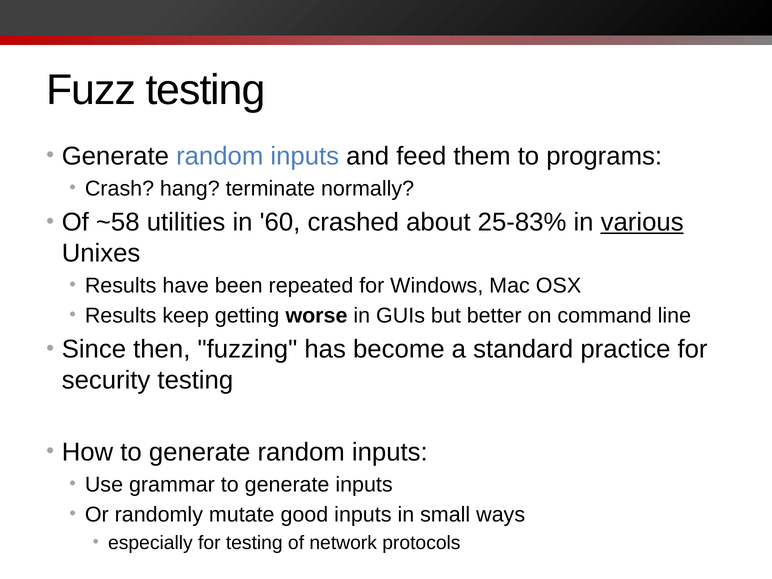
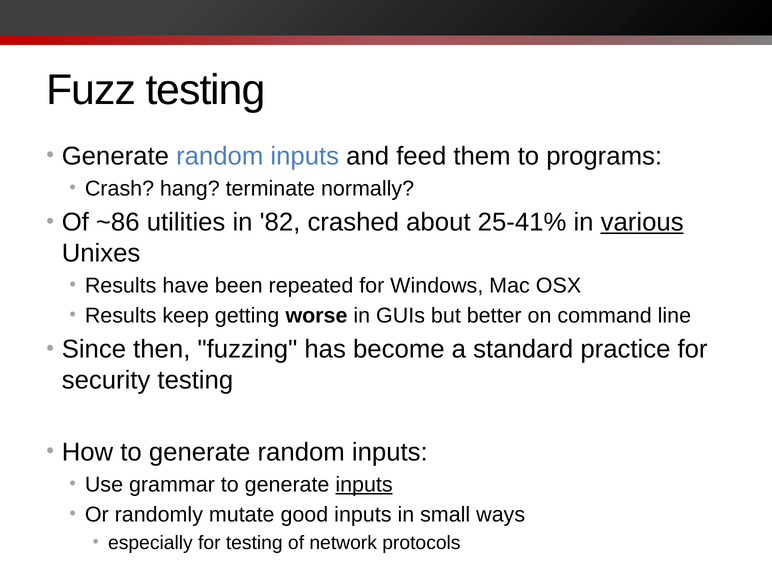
~58: ~58 -> ~86
60: 60 -> 82
25-83%: 25-83% -> 25-41%
inputs at (364, 485) underline: none -> present
